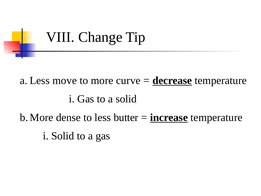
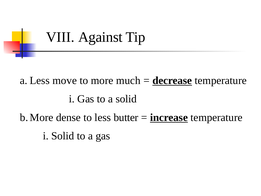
Change: Change -> Against
curve: curve -> much
